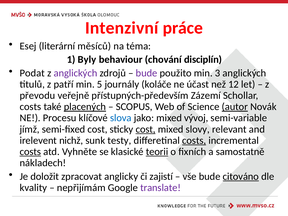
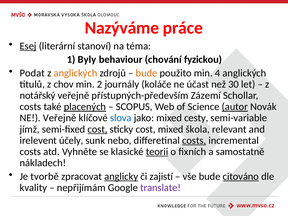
Intenzivní: Intenzivní -> Nazýváme
Esej underline: none -> present
měsíců: měsíců -> stanoví
disciplín: disciplín -> fyzickou
anglických at (75, 73) colour: purple -> orange
bude at (147, 73) colour: purple -> orange
3: 3 -> 4
patří: patří -> chov
5: 5 -> 2
12: 12 -> 30
převodu: převodu -> notářský
NE Procesu: Procesu -> Veřejně
vývoj: vývoj -> cesty
cost at (98, 129) underline: none -> present
cost at (146, 129) underline: present -> none
slovy: slovy -> škola
nichž: nichž -> účely
testy: testy -> nebo
costs at (30, 152) underline: present -> none
doložit: doložit -> tvorbě
anglicky underline: none -> present
